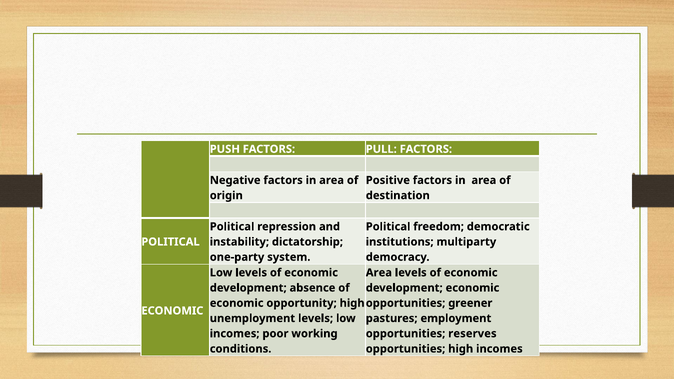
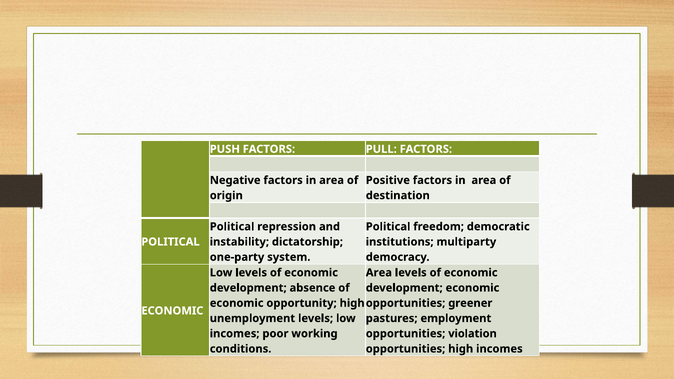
reserves: reserves -> violation
